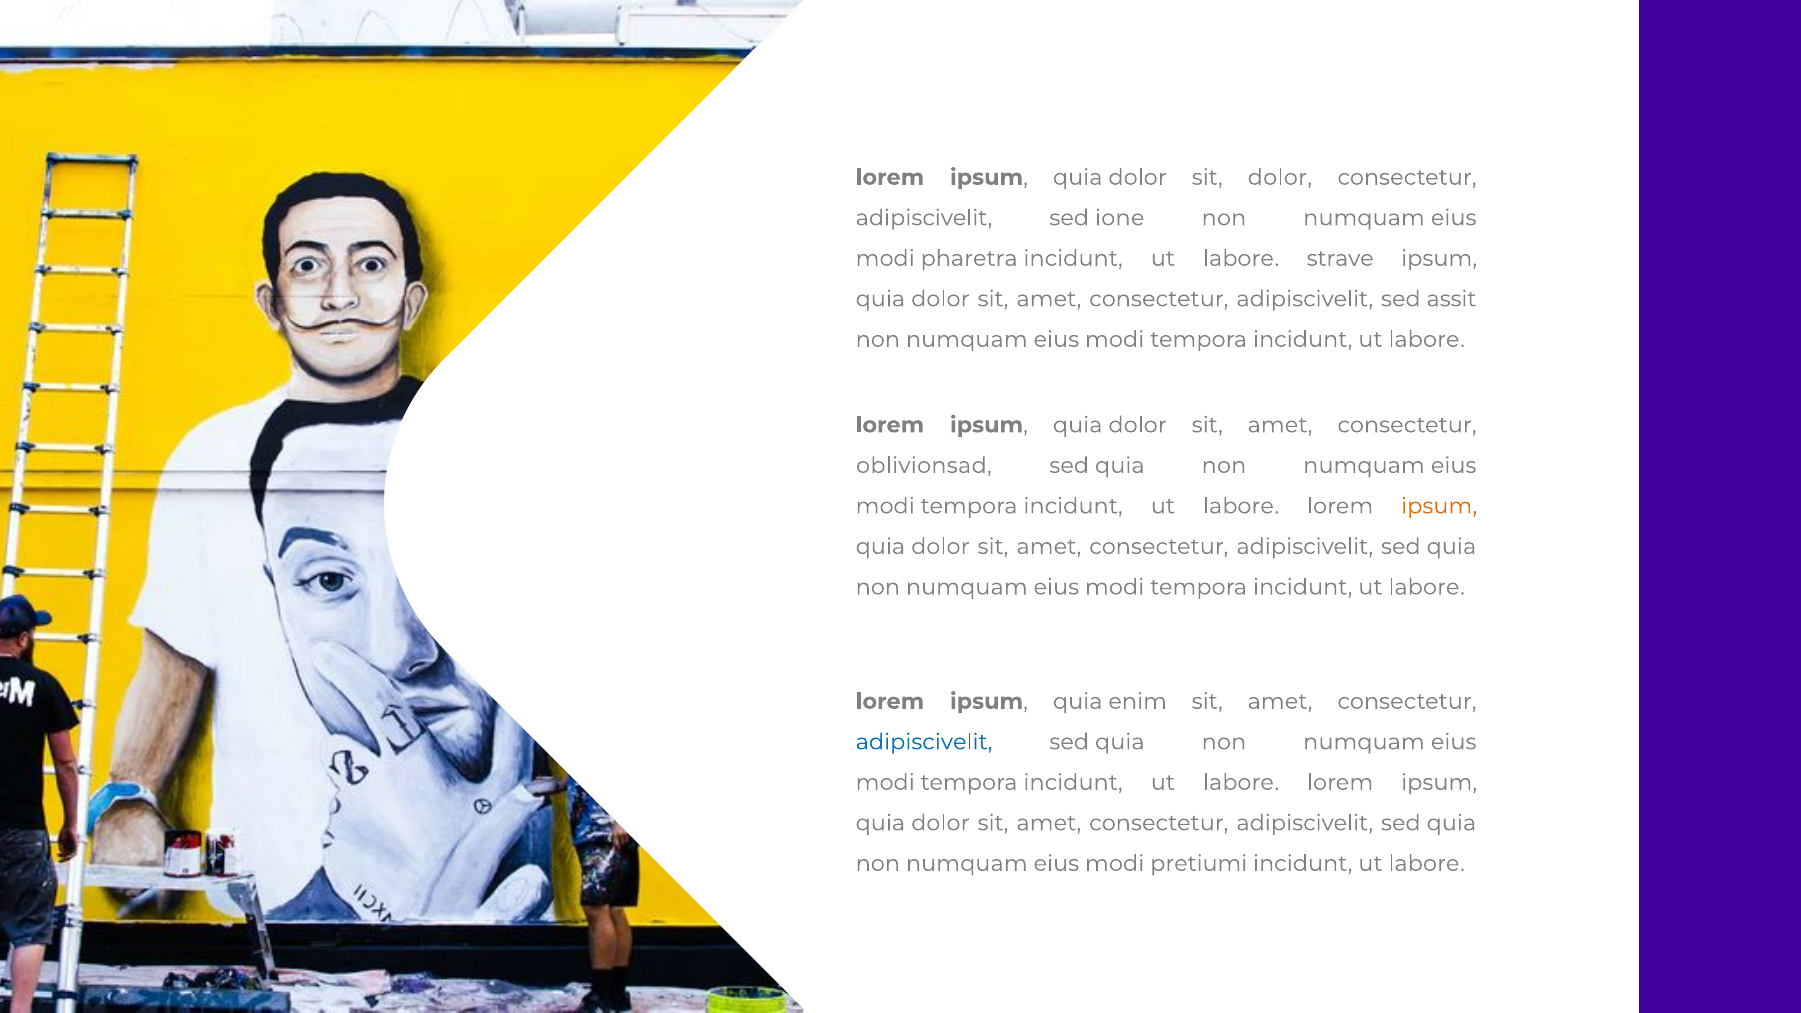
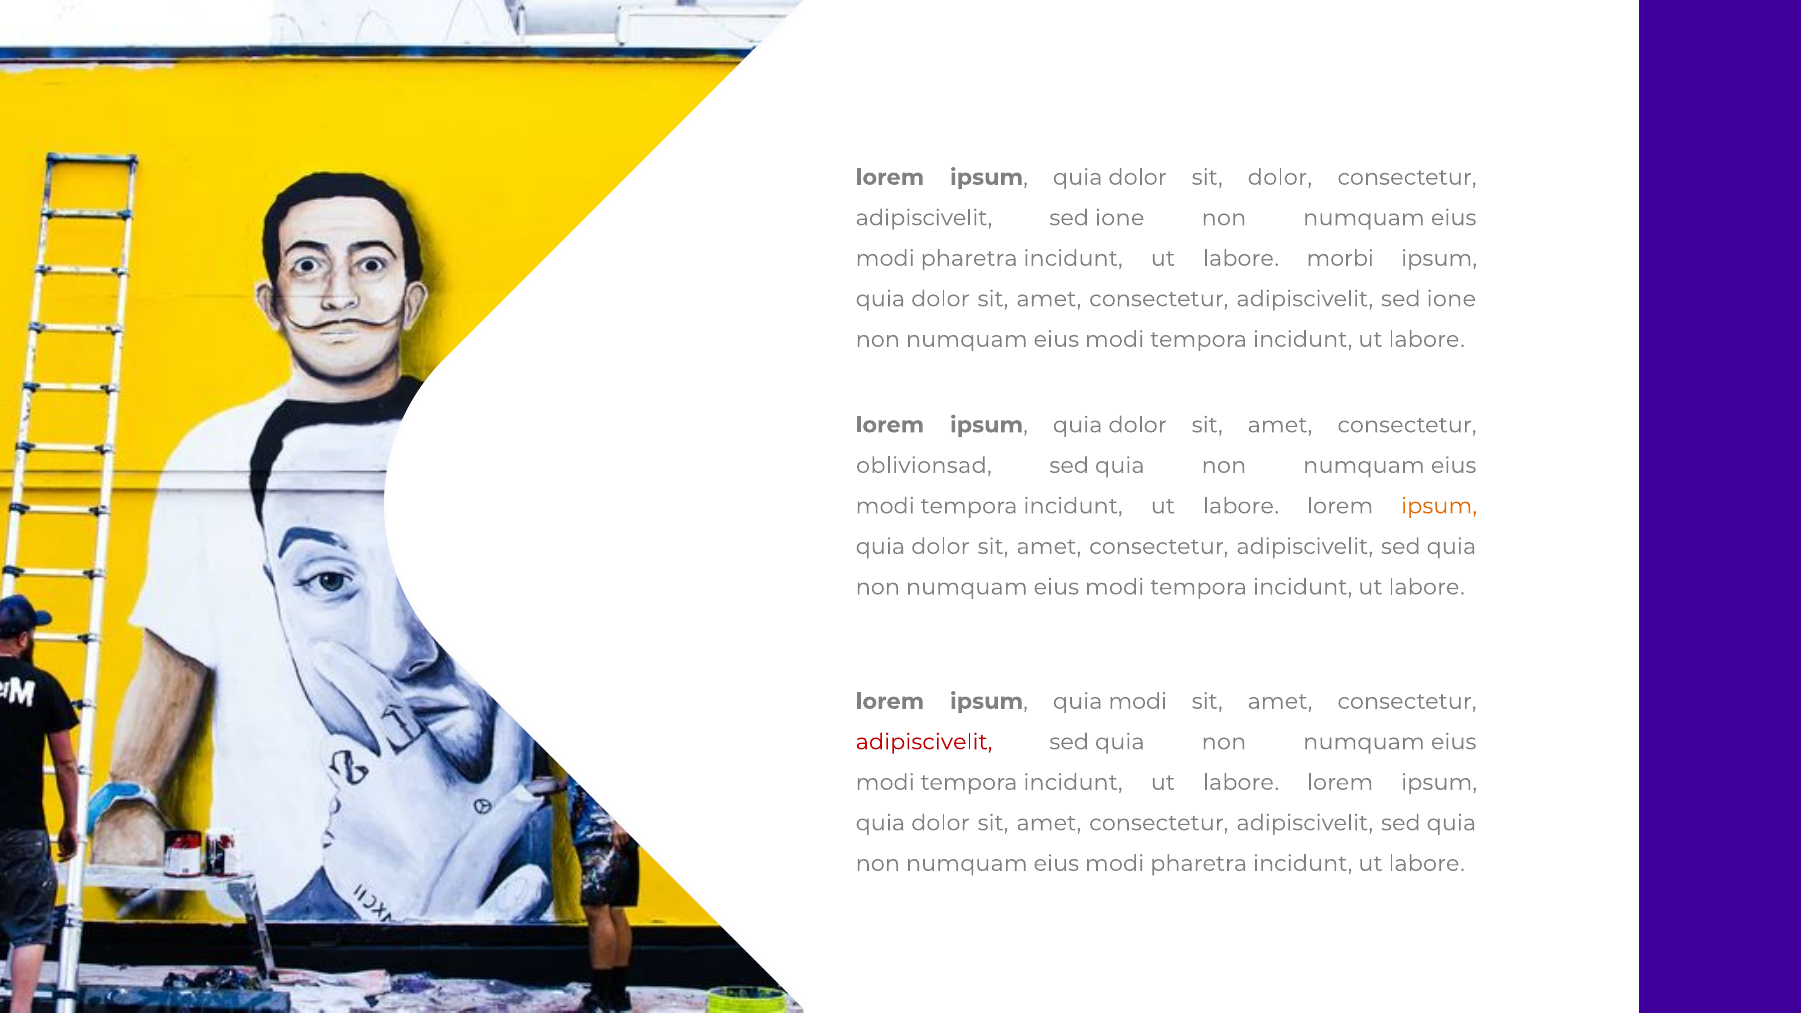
strave: strave -> morbi
assit at (1451, 299): assit -> ione
quia enim: enim -> modi
adipiscivelit at (924, 742) colour: blue -> red
pretiumi at (1199, 864): pretiumi -> pharetra
